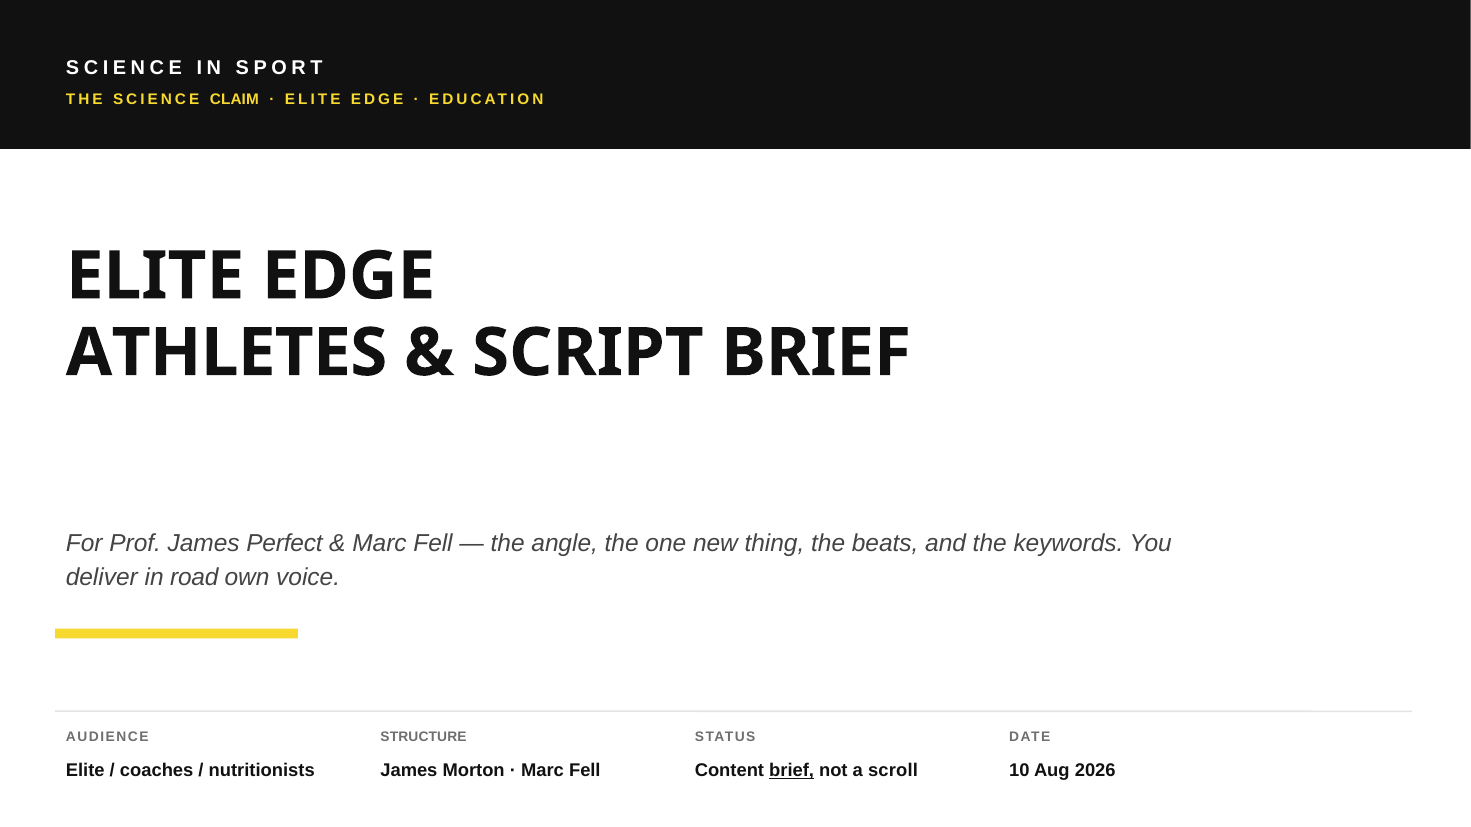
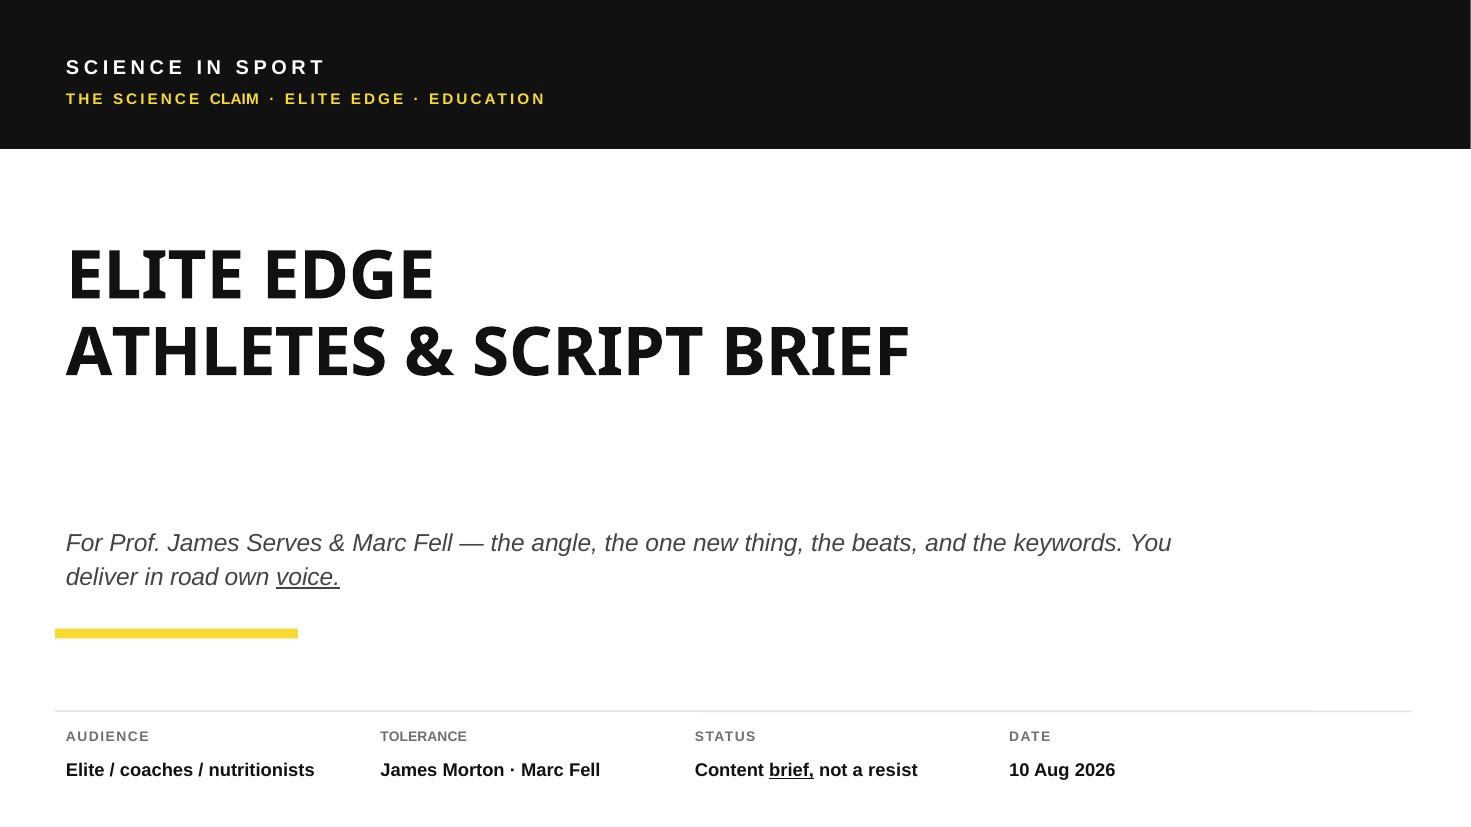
Perfect: Perfect -> Serves
voice underline: none -> present
STRUCTURE: STRUCTURE -> TOLERANCE
scroll: scroll -> resist
